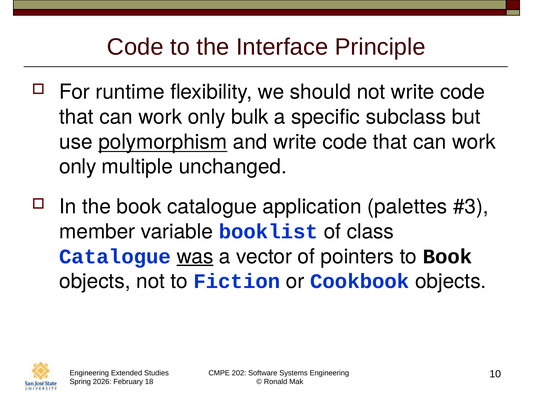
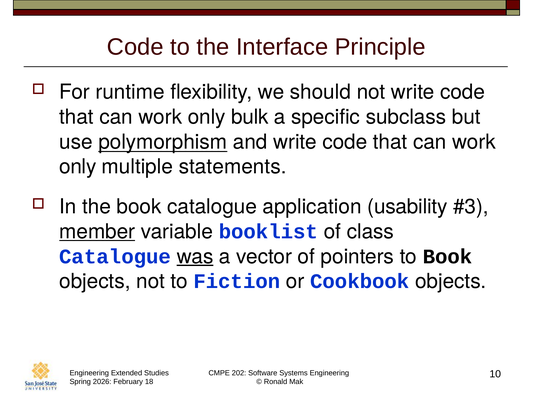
unchanged: unchanged -> statements
palettes: palettes -> usability
member underline: none -> present
